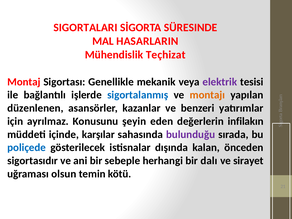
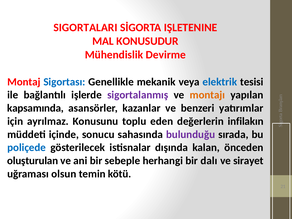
SÜRESINDE: SÜRESINDE -> IŞLETENINE
HASARLARIN: HASARLARIN -> KONUSUDUR
Teçhizat: Teçhizat -> Devirme
Sigortası colour: black -> blue
elektrik colour: purple -> blue
sigortalanmış colour: blue -> purple
düzenlenen: düzenlenen -> kapsamında
şeyin: şeyin -> toplu
karşılar: karşılar -> sonucu
sigortasıdır: sigortasıdır -> oluşturulan
